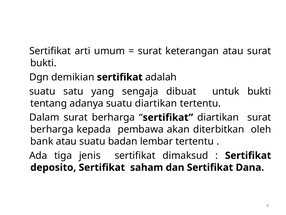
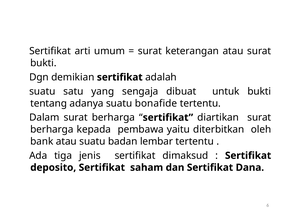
suatu diartikan: diartikan -> bonafide
akan: akan -> yaitu
